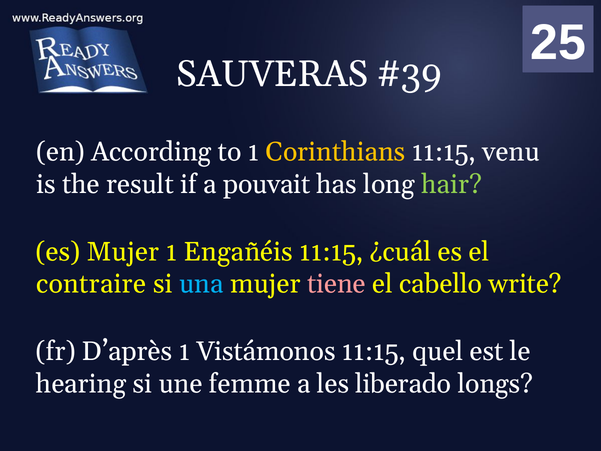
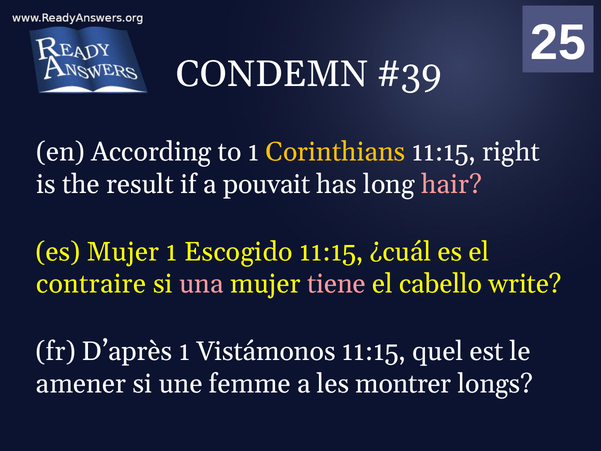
SAUVERAS: SAUVERAS -> CONDEMN
venu: venu -> right
hair colour: light green -> pink
Engañéis: Engañéis -> Escogido
una colour: light blue -> pink
hearing: hearing -> amener
liberado: liberado -> montrer
